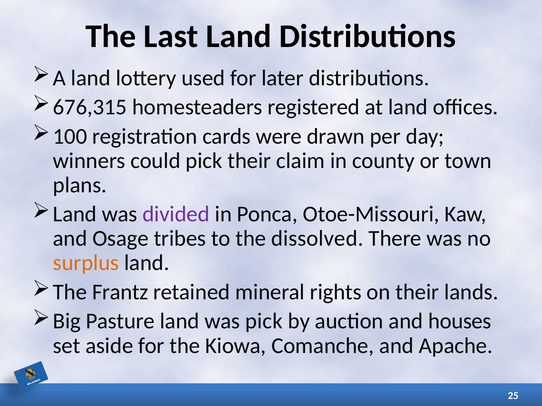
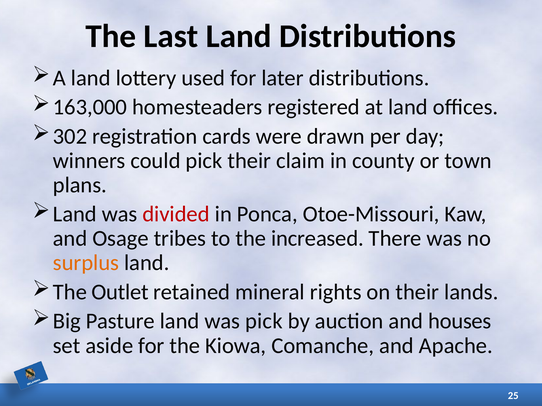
676,315: 676,315 -> 163,000
100: 100 -> 302
divided colour: purple -> red
dissolved: dissolved -> increased
Frantz: Frantz -> Outlet
